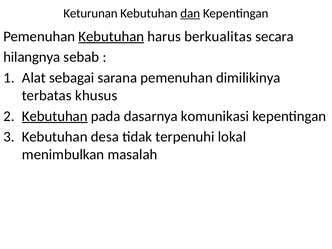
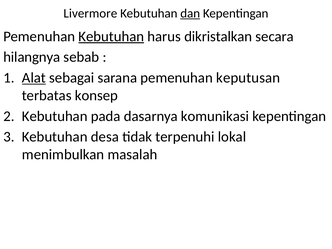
Keturunan: Keturunan -> Livermore
berkualitas: berkualitas -> dikristalkan
Alat underline: none -> present
dimilikinya: dimilikinya -> keputusan
khusus: khusus -> konsep
Kebutuhan at (55, 116) underline: present -> none
